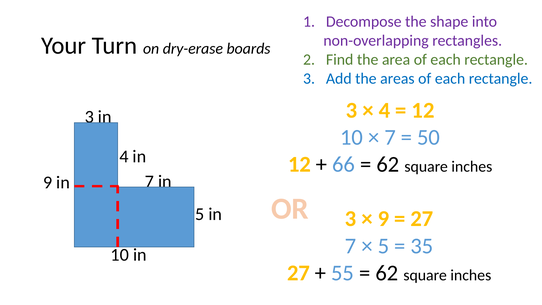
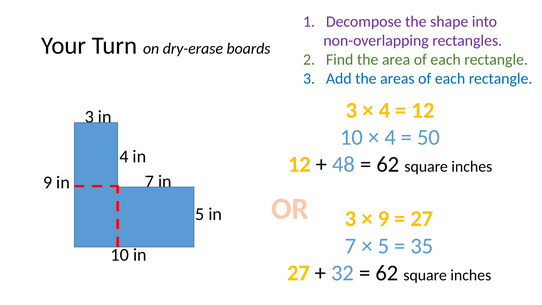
7 at (390, 137): 7 -> 4
66: 66 -> 48
55: 55 -> 32
